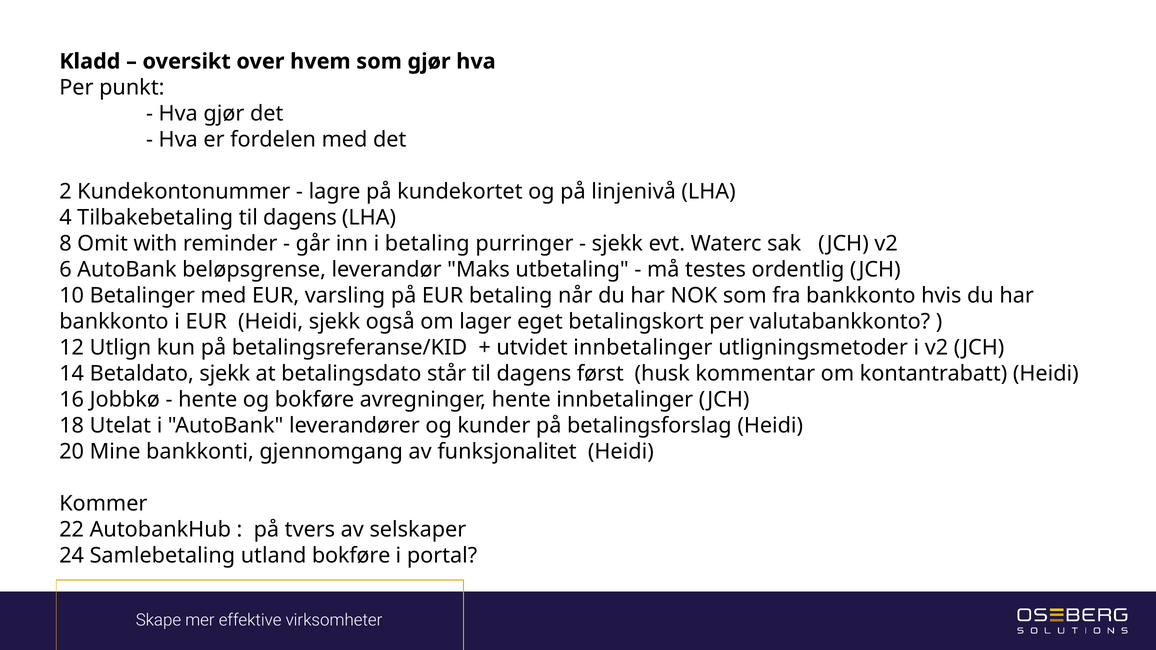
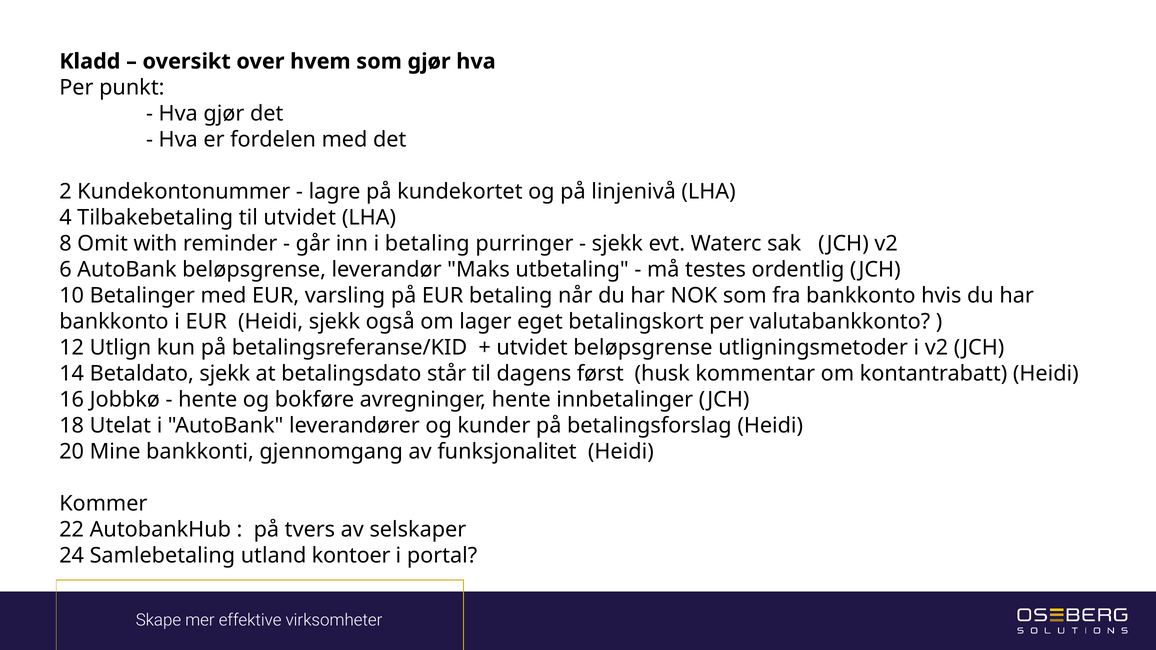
Tilbakebetaling til dagens: dagens -> utvidet
utvidet innbetalinger: innbetalinger -> beløpsgrense
utland bokføre: bokføre -> kontoer
